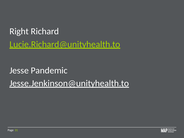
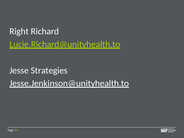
Pandemic: Pandemic -> Strategies
